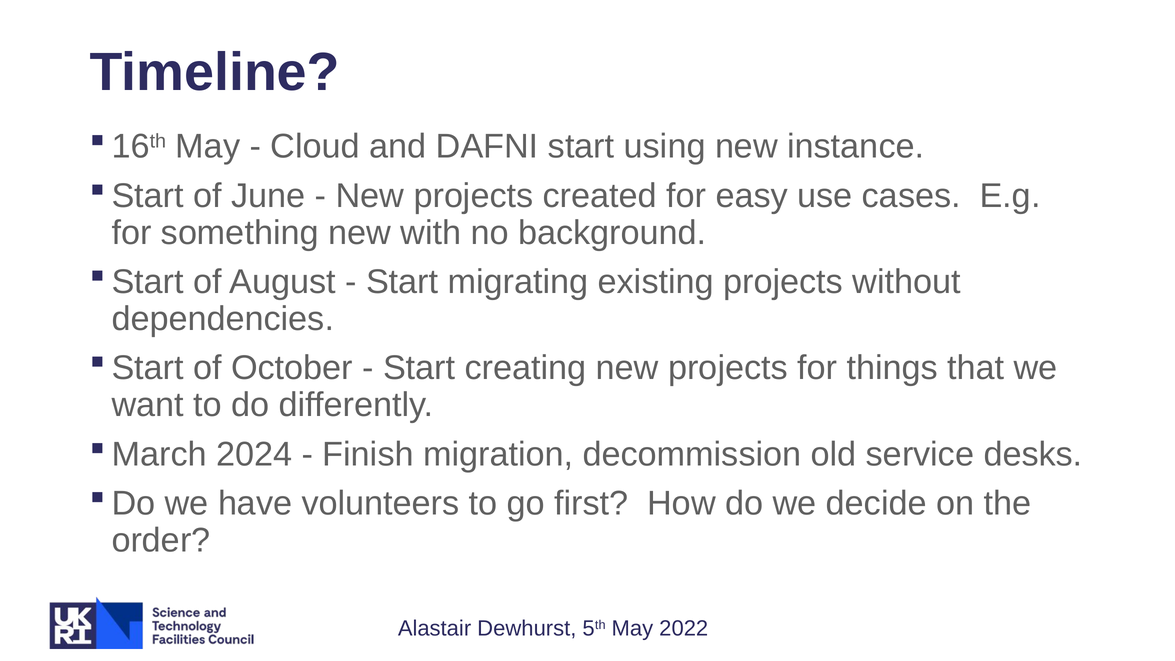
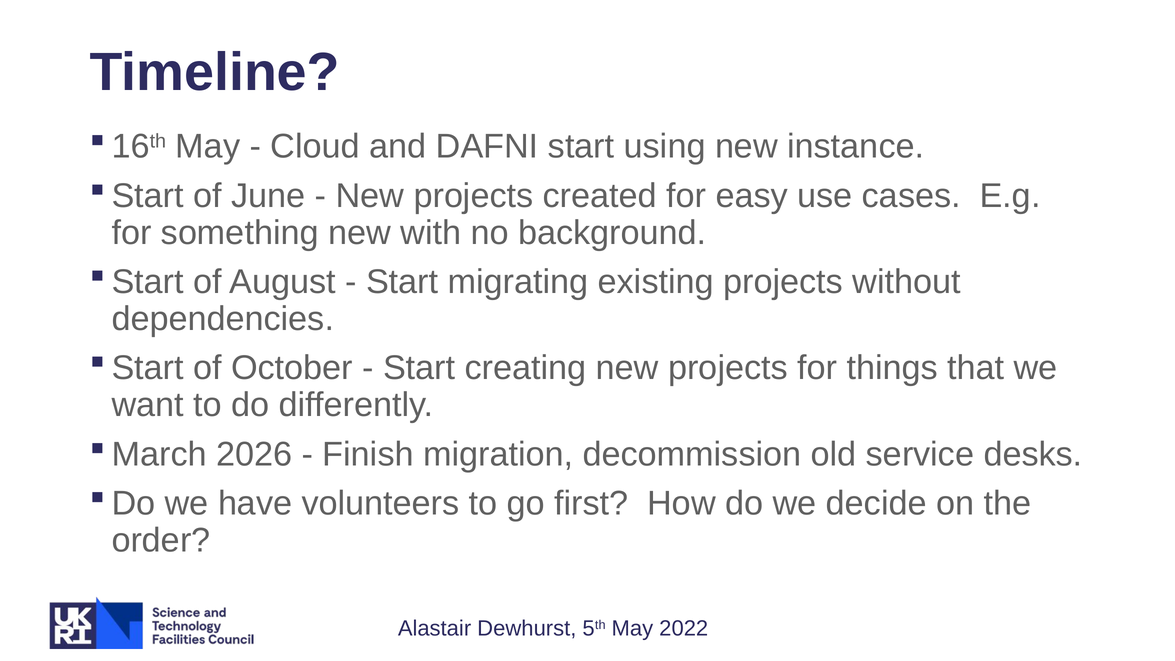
2024: 2024 -> 2026
